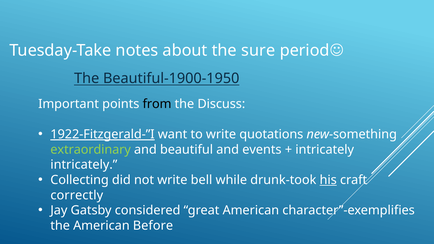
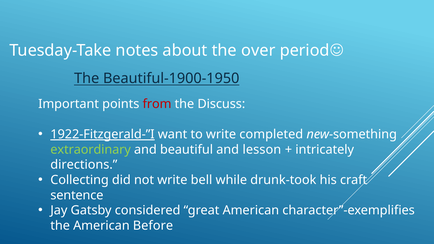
sure: sure -> over
from colour: black -> red
quotations: quotations -> completed
events: events -> lesson
intricately at (84, 165): intricately -> directions
his underline: present -> none
correctly: correctly -> sentence
